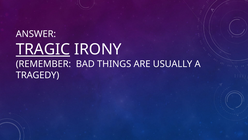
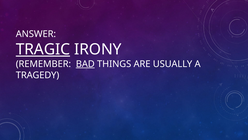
BAD underline: none -> present
